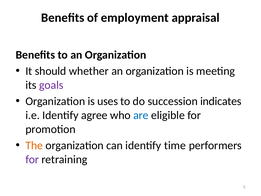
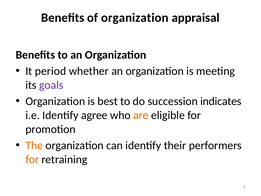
of employment: employment -> organization
should: should -> period
uses: uses -> best
are colour: blue -> orange
time: time -> their
for at (32, 159) colour: purple -> orange
